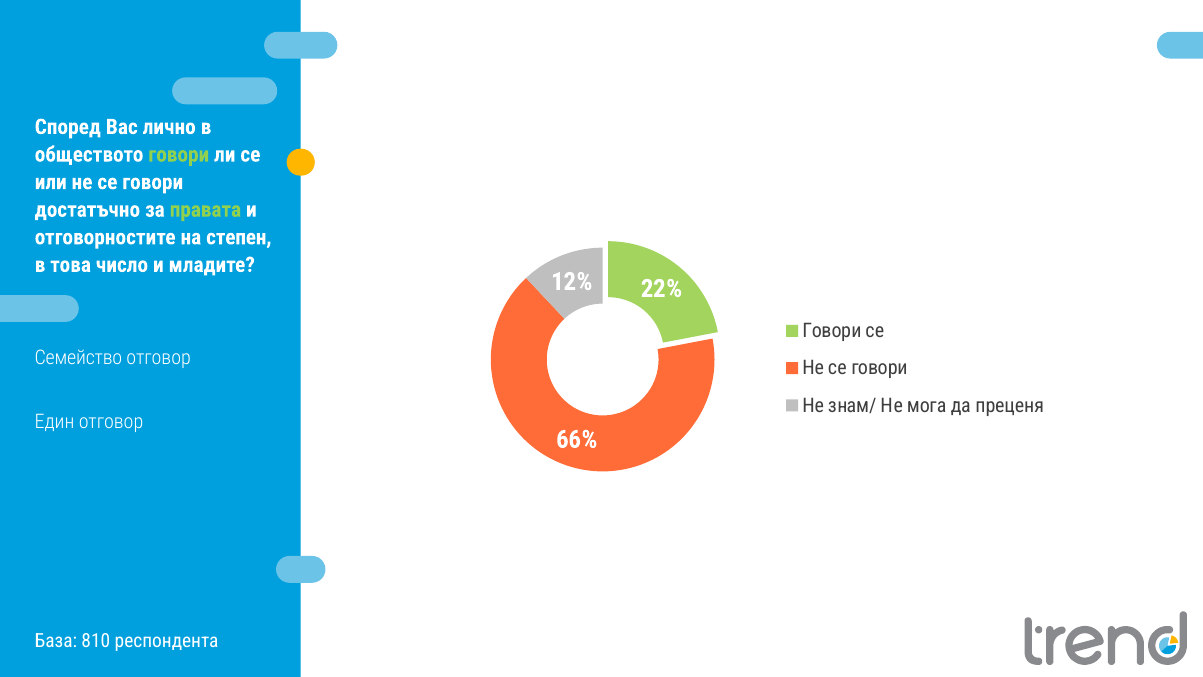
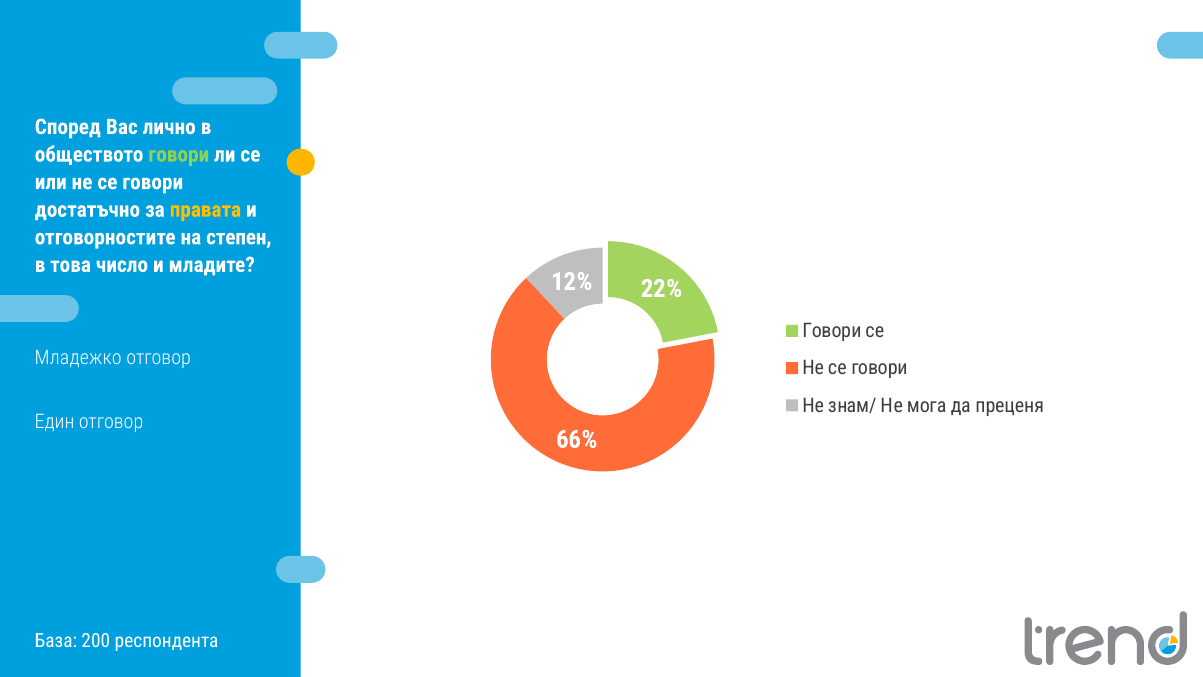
правата colour: light green -> yellow
Семейство: Семейство -> Младежко
810: 810 -> 200
